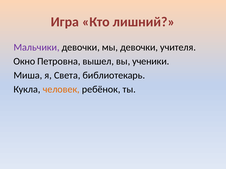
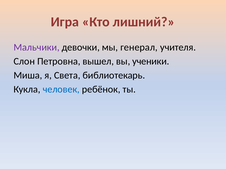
мы девочки: девочки -> генерал
Окно: Окно -> Слон
человек colour: orange -> blue
